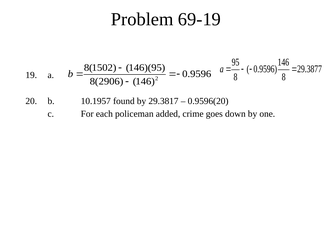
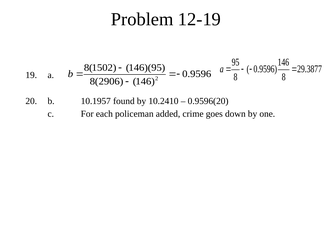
69-19: 69-19 -> 12-19
29.3817: 29.3817 -> 10.2410
